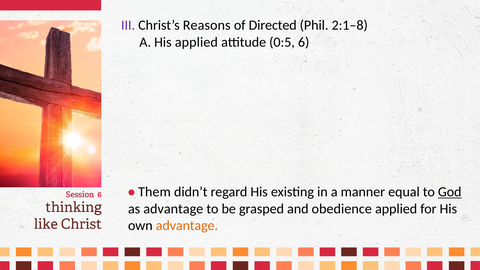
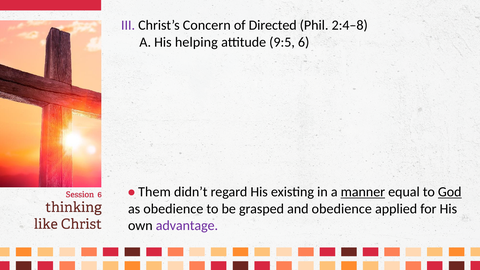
Reasons: Reasons -> Concern
2:1–8: 2:1–8 -> 2:4–8
His applied: applied -> helping
0:5: 0:5 -> 9:5
manner underline: none -> present
as advantage: advantage -> obedience
advantage at (187, 226) colour: orange -> purple
